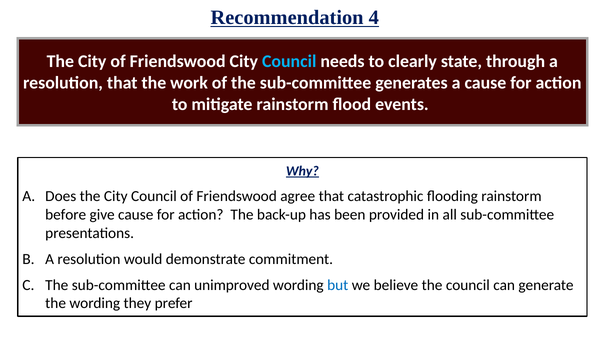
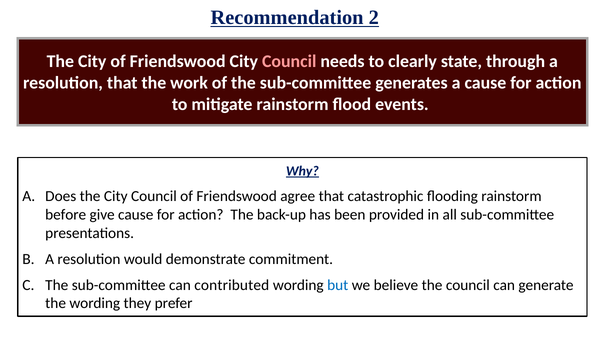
4: 4 -> 2
Council at (289, 62) colour: light blue -> pink
unimproved: unimproved -> contributed
